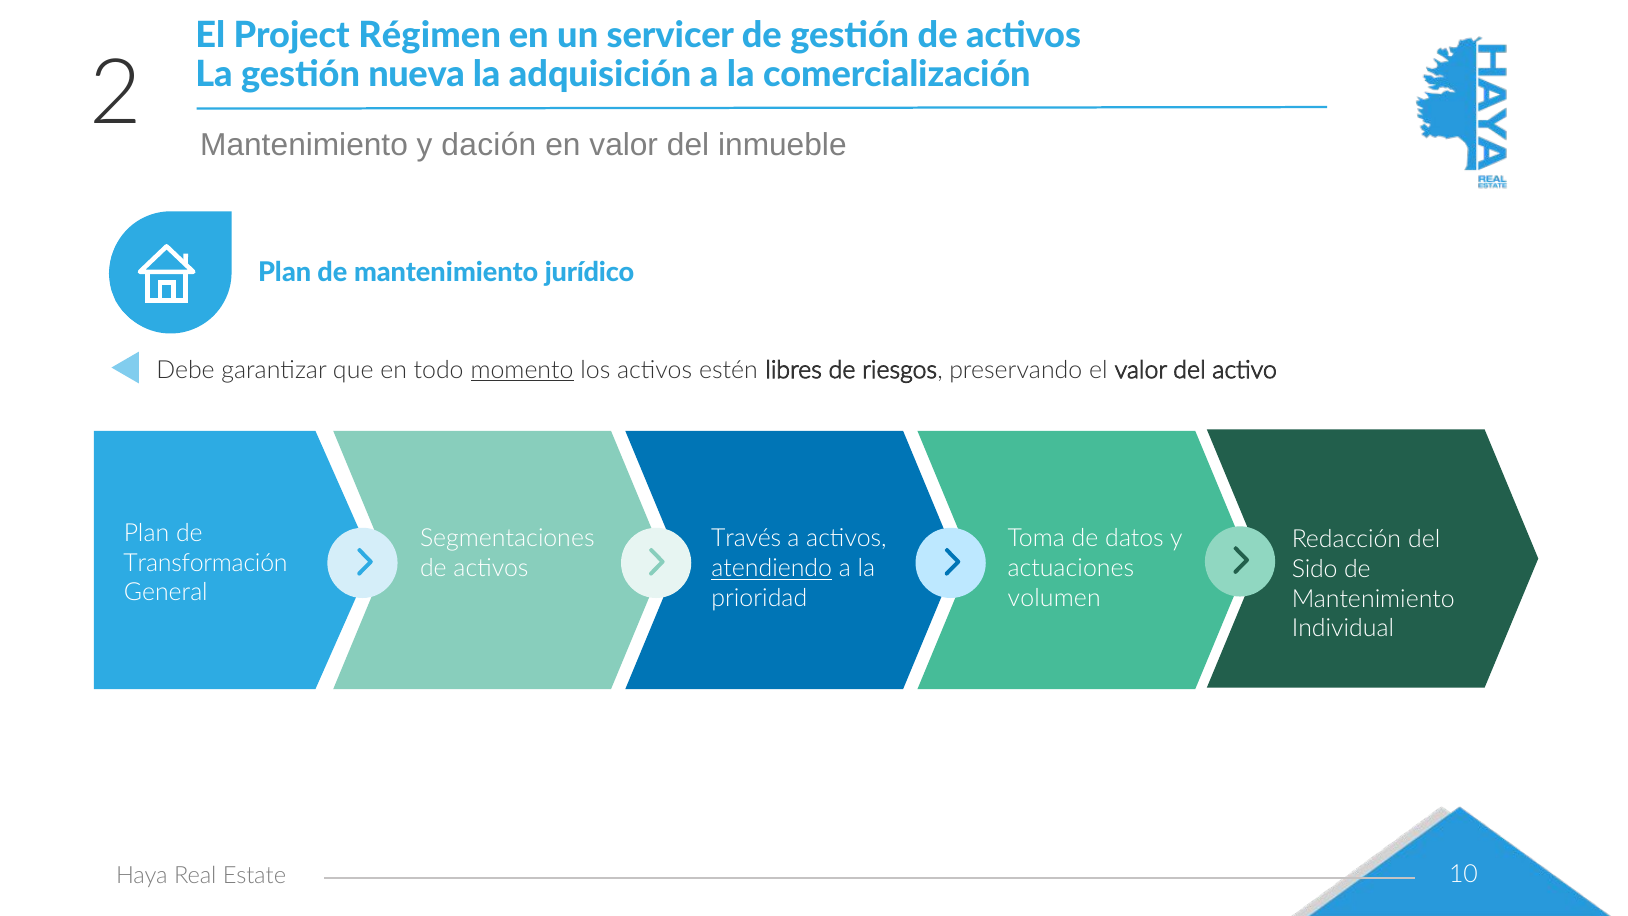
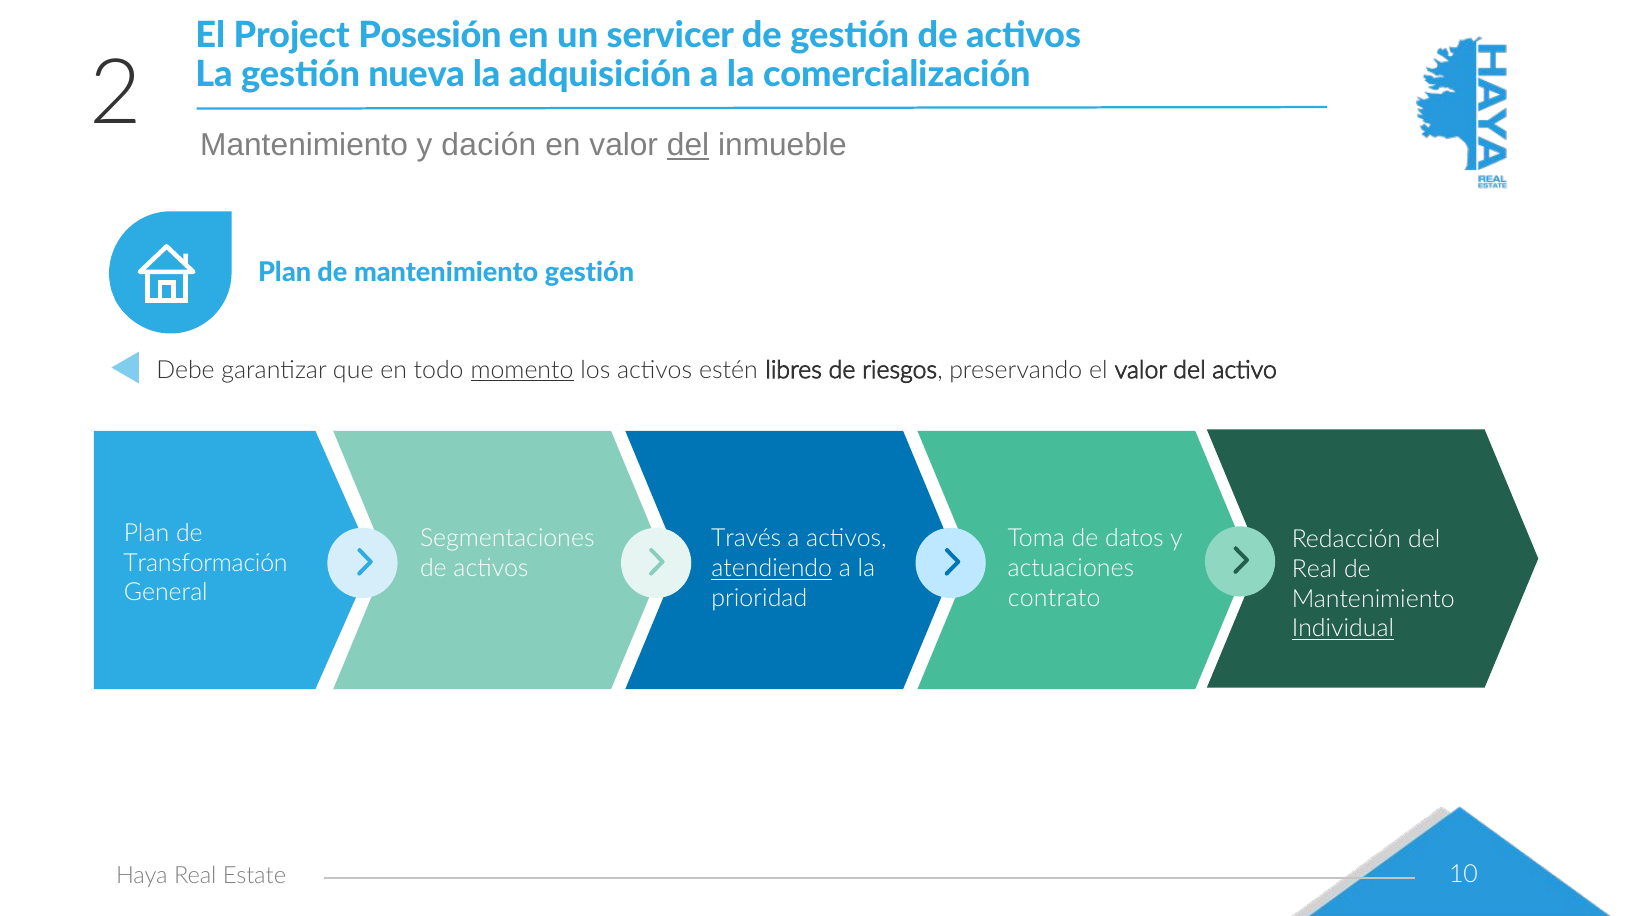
Régimen: Régimen -> Posesión
del at (688, 145) underline: none -> present
mantenimiento jurídico: jurídico -> gestión
Sido at (1315, 569): Sido -> Real
volumen: volumen -> contrato
Individual underline: none -> present
